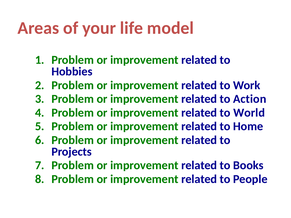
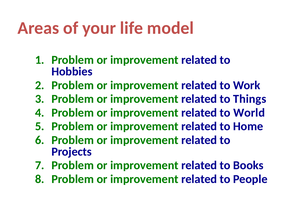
Action: Action -> Things
